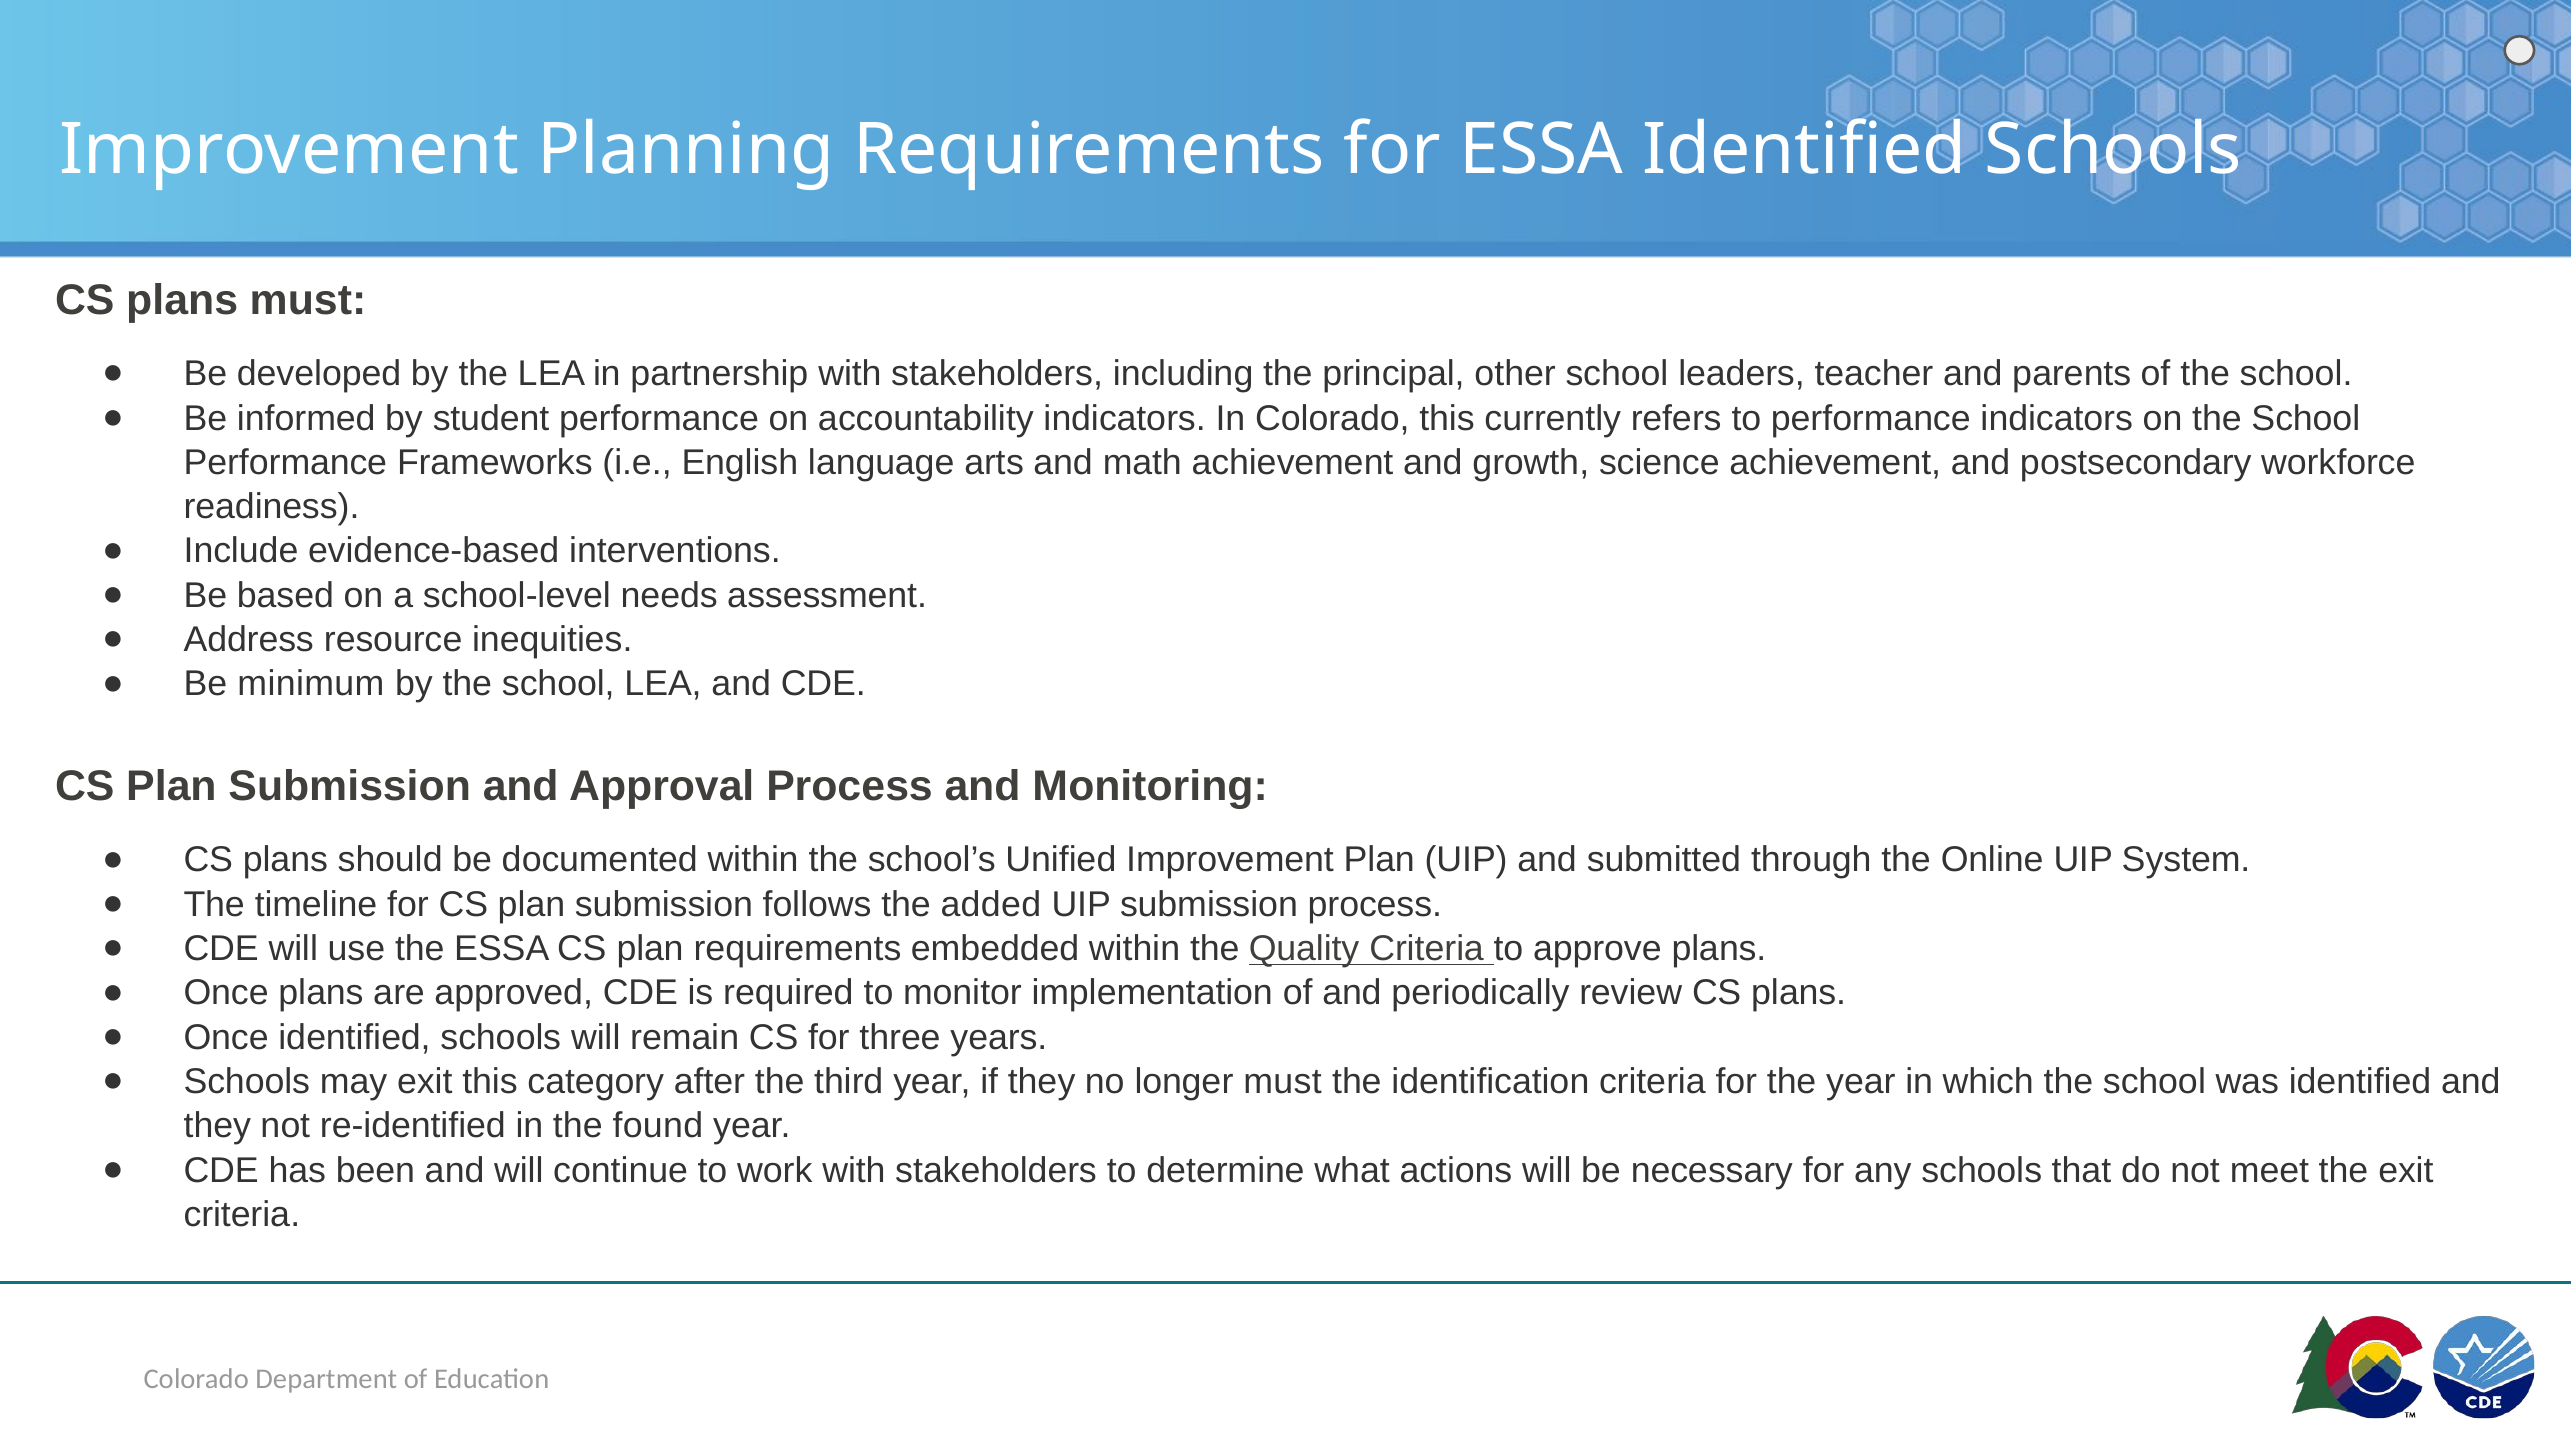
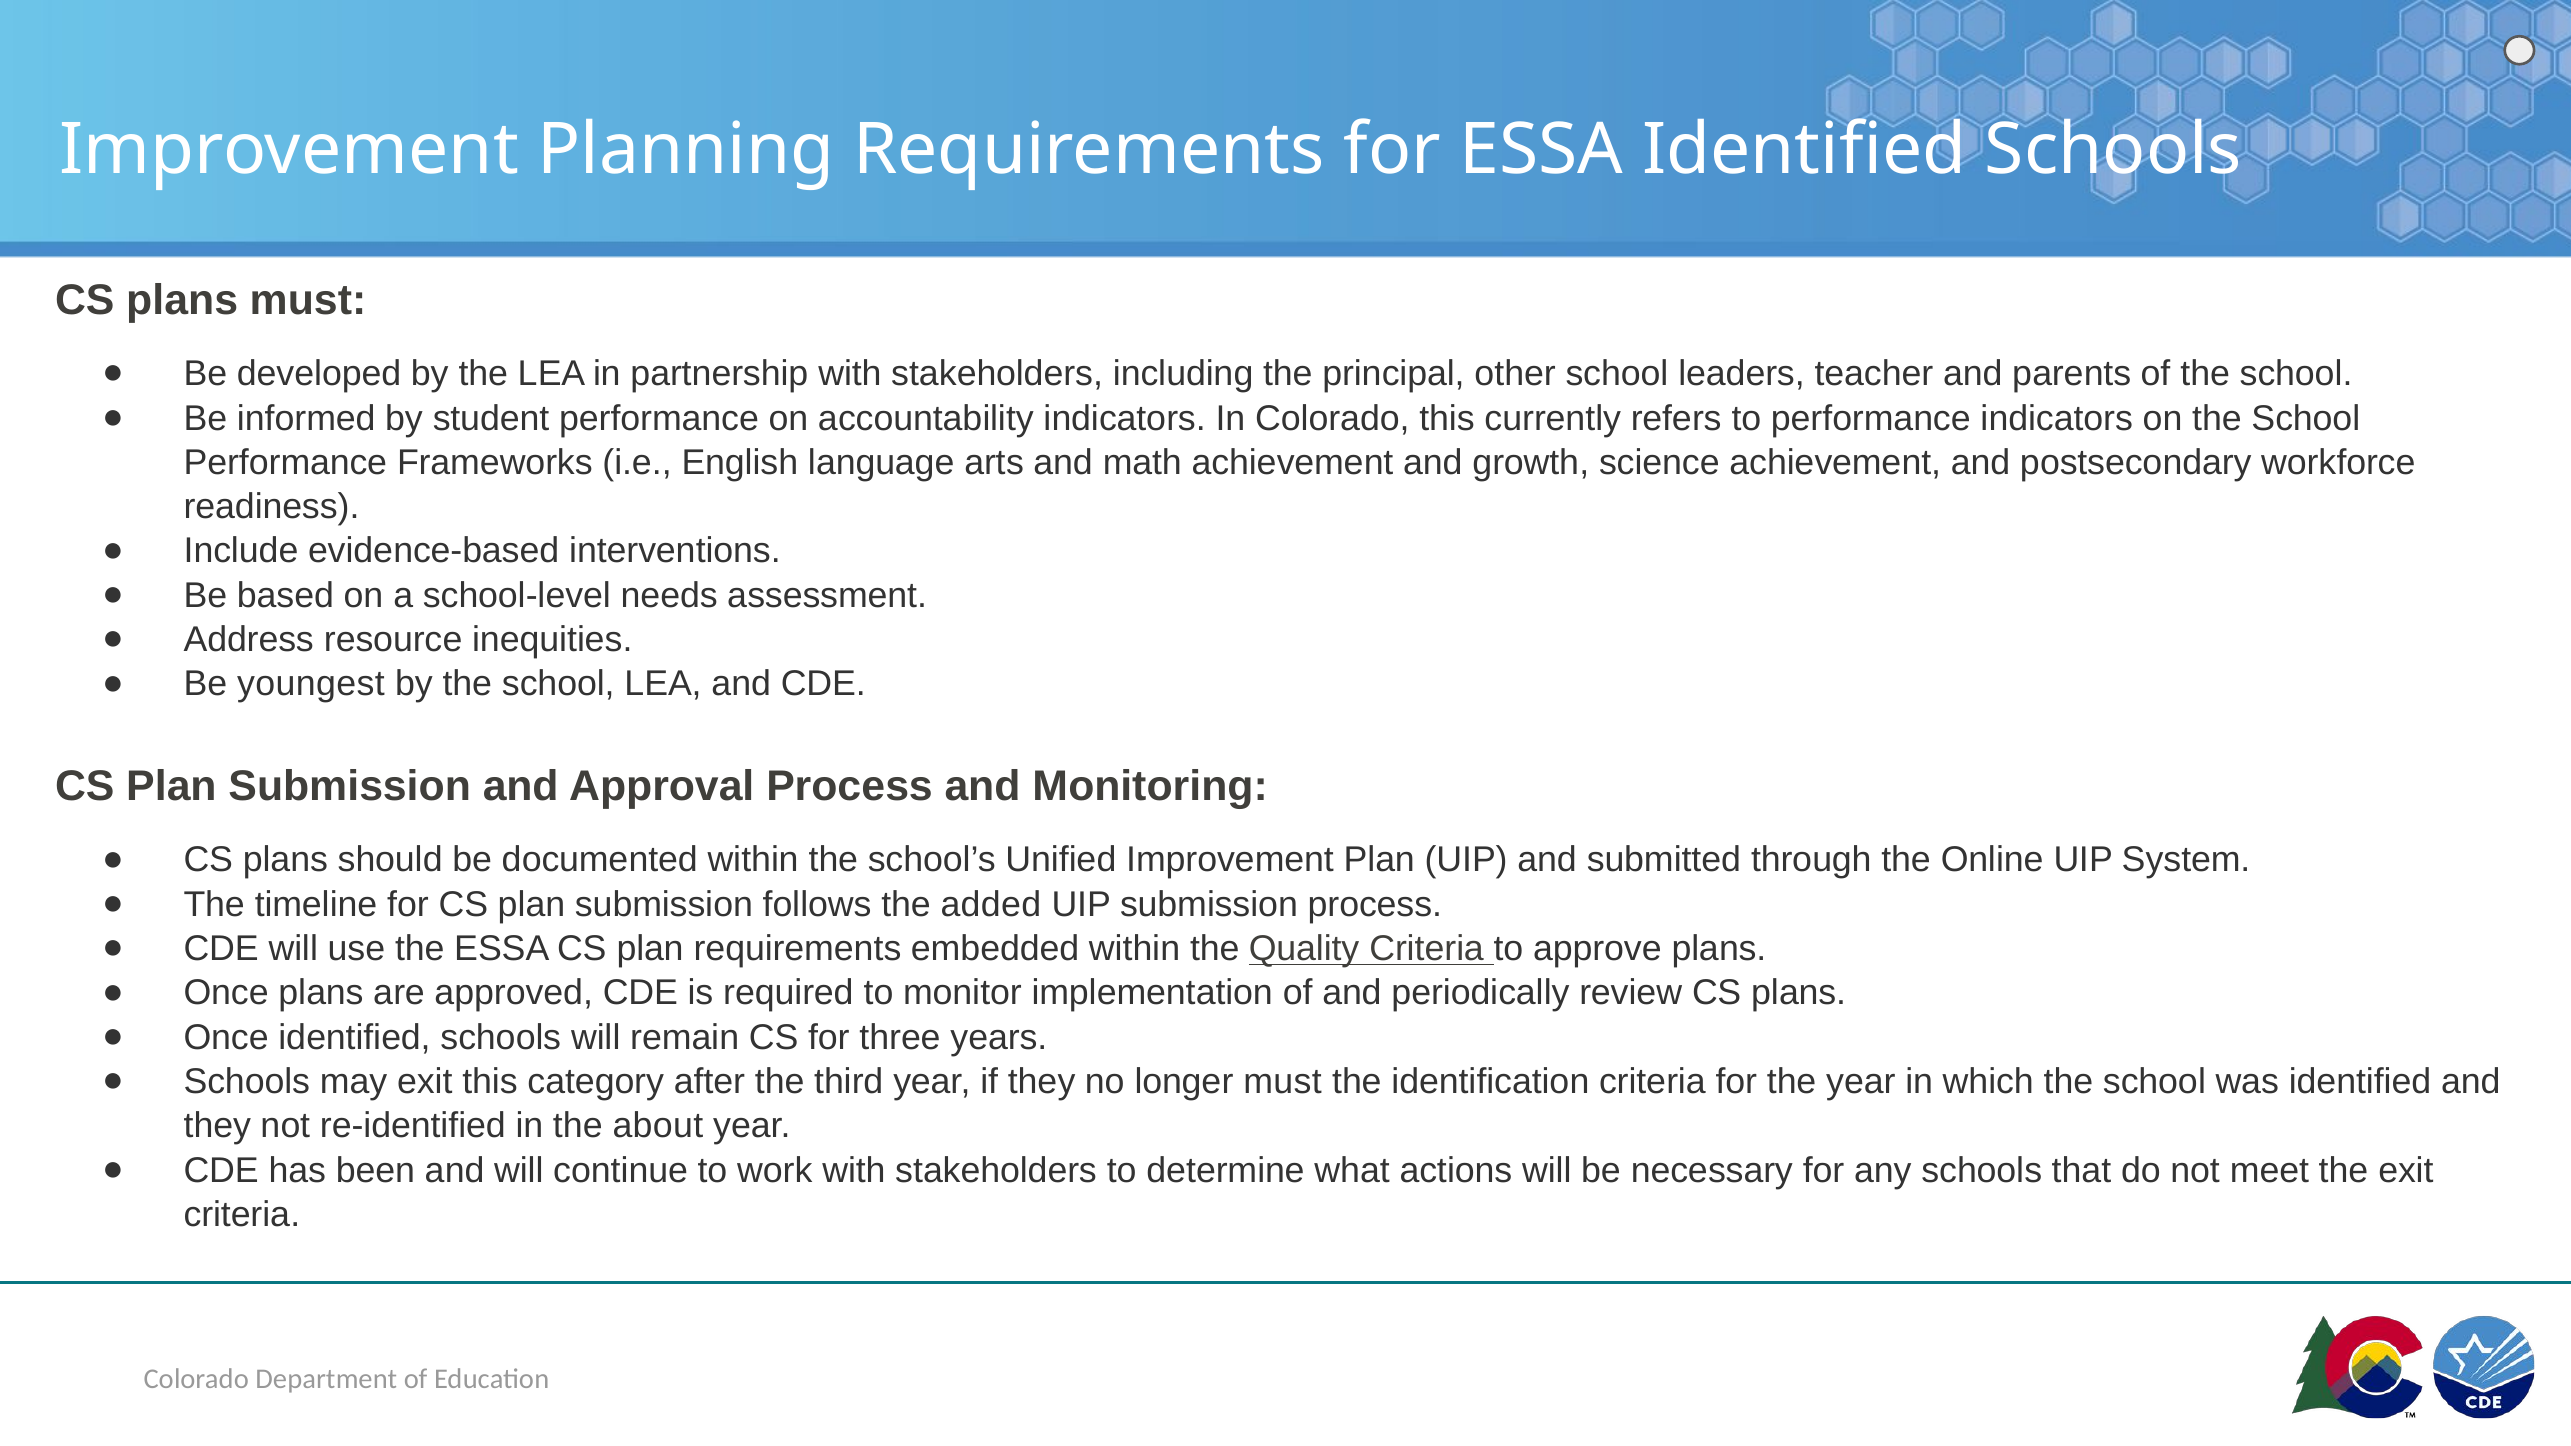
minimum: minimum -> youngest
found: found -> about
